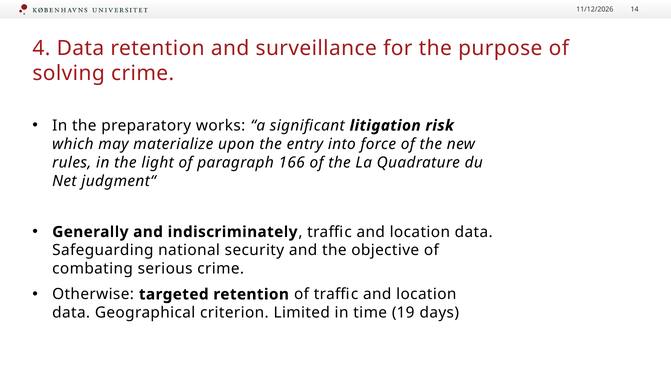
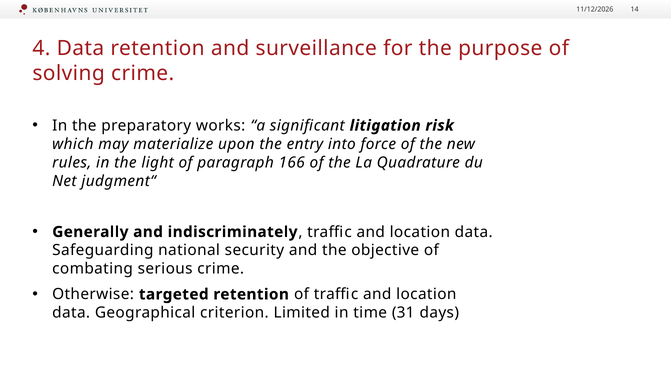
19: 19 -> 31
